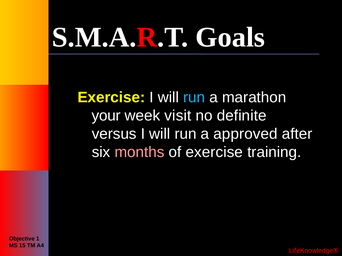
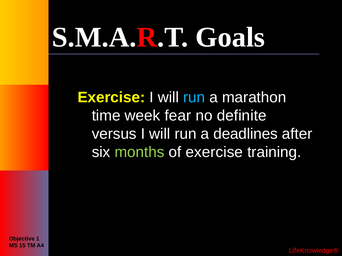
your: your -> time
visit: visit -> fear
approved: approved -> deadlines
months colour: pink -> light green
